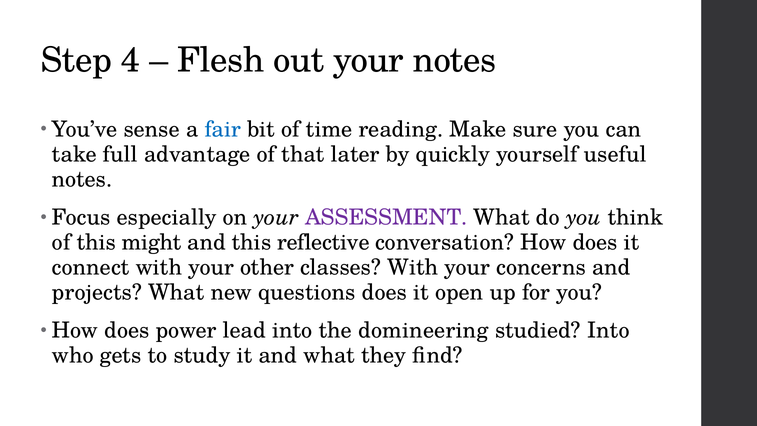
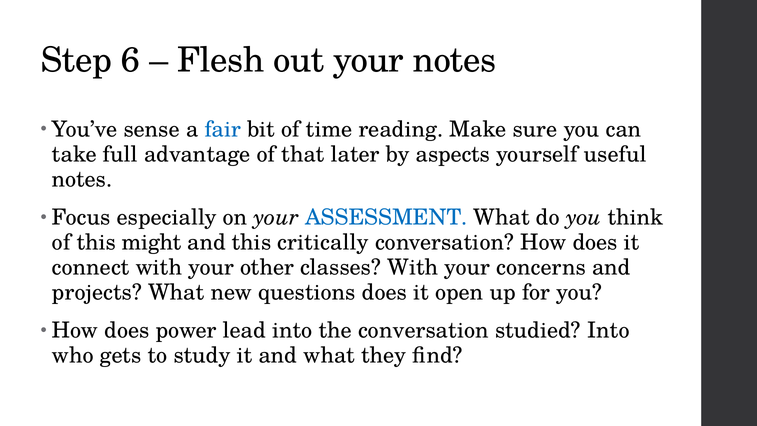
4: 4 -> 6
quickly: quickly -> aspects
ASSESSMENT colour: purple -> blue
reflective: reflective -> critically
the domineering: domineering -> conversation
